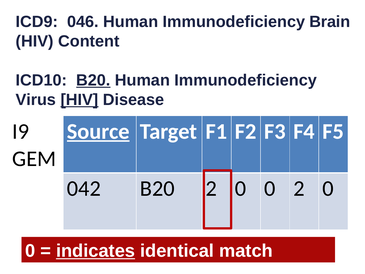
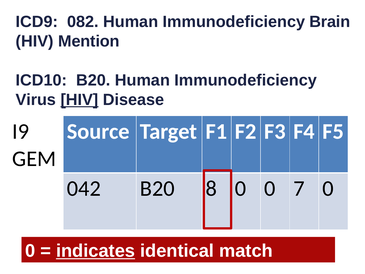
046: 046 -> 082
Content: Content -> Mention
B20 at (93, 80) underline: present -> none
Source underline: present -> none
B20 2: 2 -> 8
0 2: 2 -> 7
